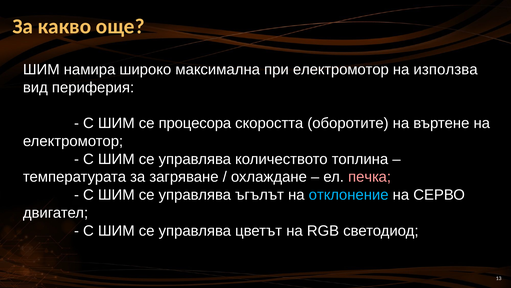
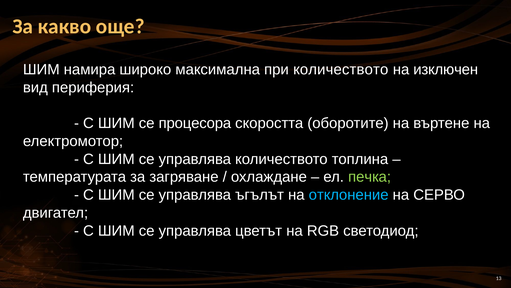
при електромотор: електромотор -> количеството
използва: използва -> изключен
печка colour: pink -> light green
